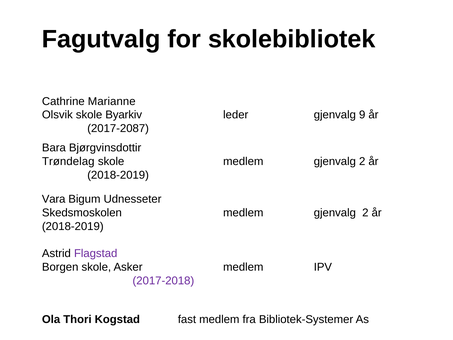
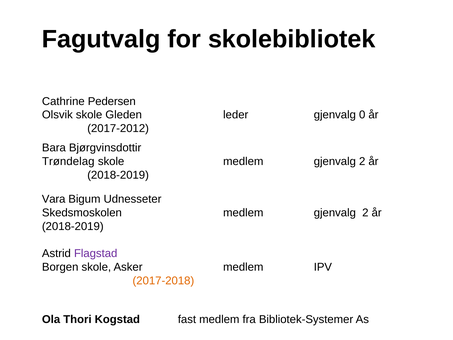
Marianne: Marianne -> Pedersen
Byarkiv: Byarkiv -> Gleden
9: 9 -> 0
2017-2087: 2017-2087 -> 2017-2012
2017-2018 colour: purple -> orange
